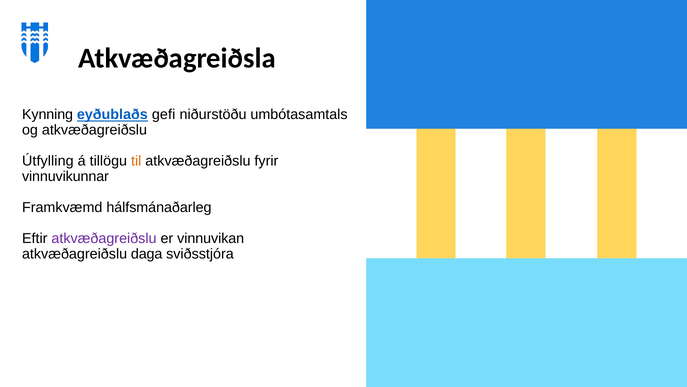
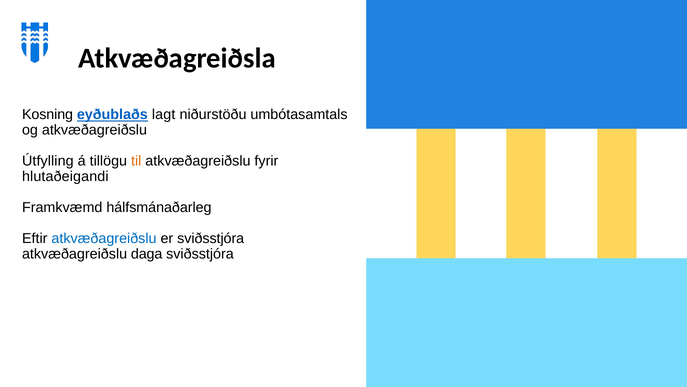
Kynning: Kynning -> Kosning
gefi: gefi -> lagt
vinnuvikunnar: vinnuvikunnar -> hlutaðeigandi
atkvæðagreiðslu at (104, 238) colour: purple -> blue
er vinnuvikan: vinnuvikan -> sviðsstjóra
